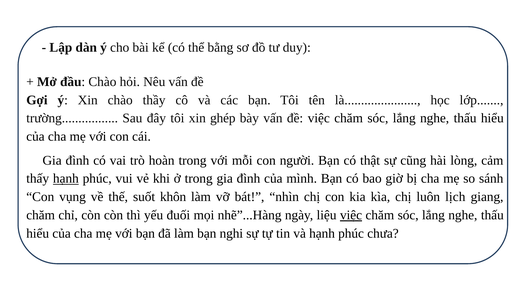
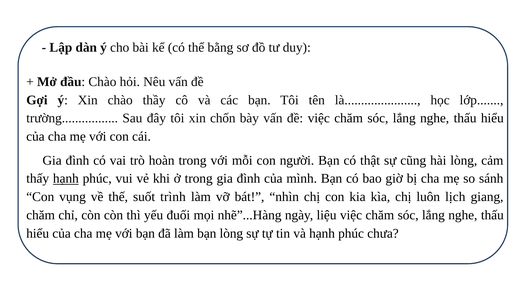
ghép: ghép -> chốn
khôn: khôn -> trình
việc at (351, 215) underline: present -> none
bạn nghi: nghi -> lòng
